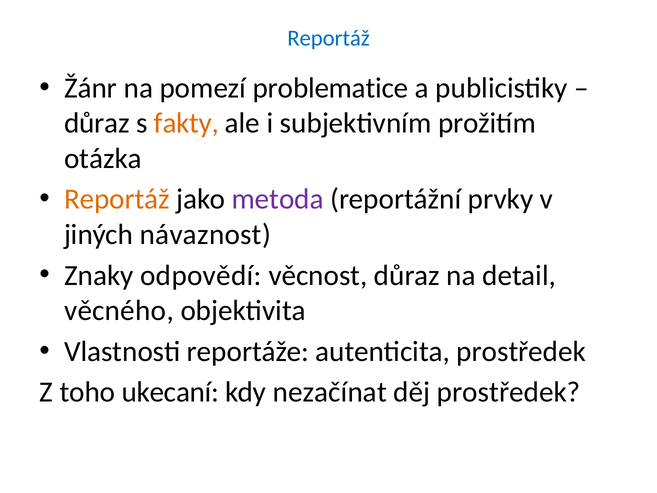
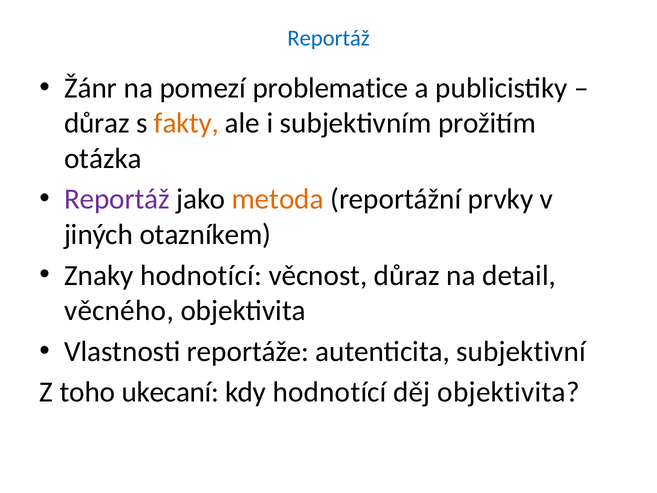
Reportáž at (117, 199) colour: orange -> purple
metoda colour: purple -> orange
návaznost: návaznost -> otazníkem
Znaky odpovědí: odpovědí -> hodnotící
autenticita prostředek: prostředek -> subjektivní
kdy nezačínat: nezačínat -> hodnotící
děj prostředek: prostředek -> objektivita
